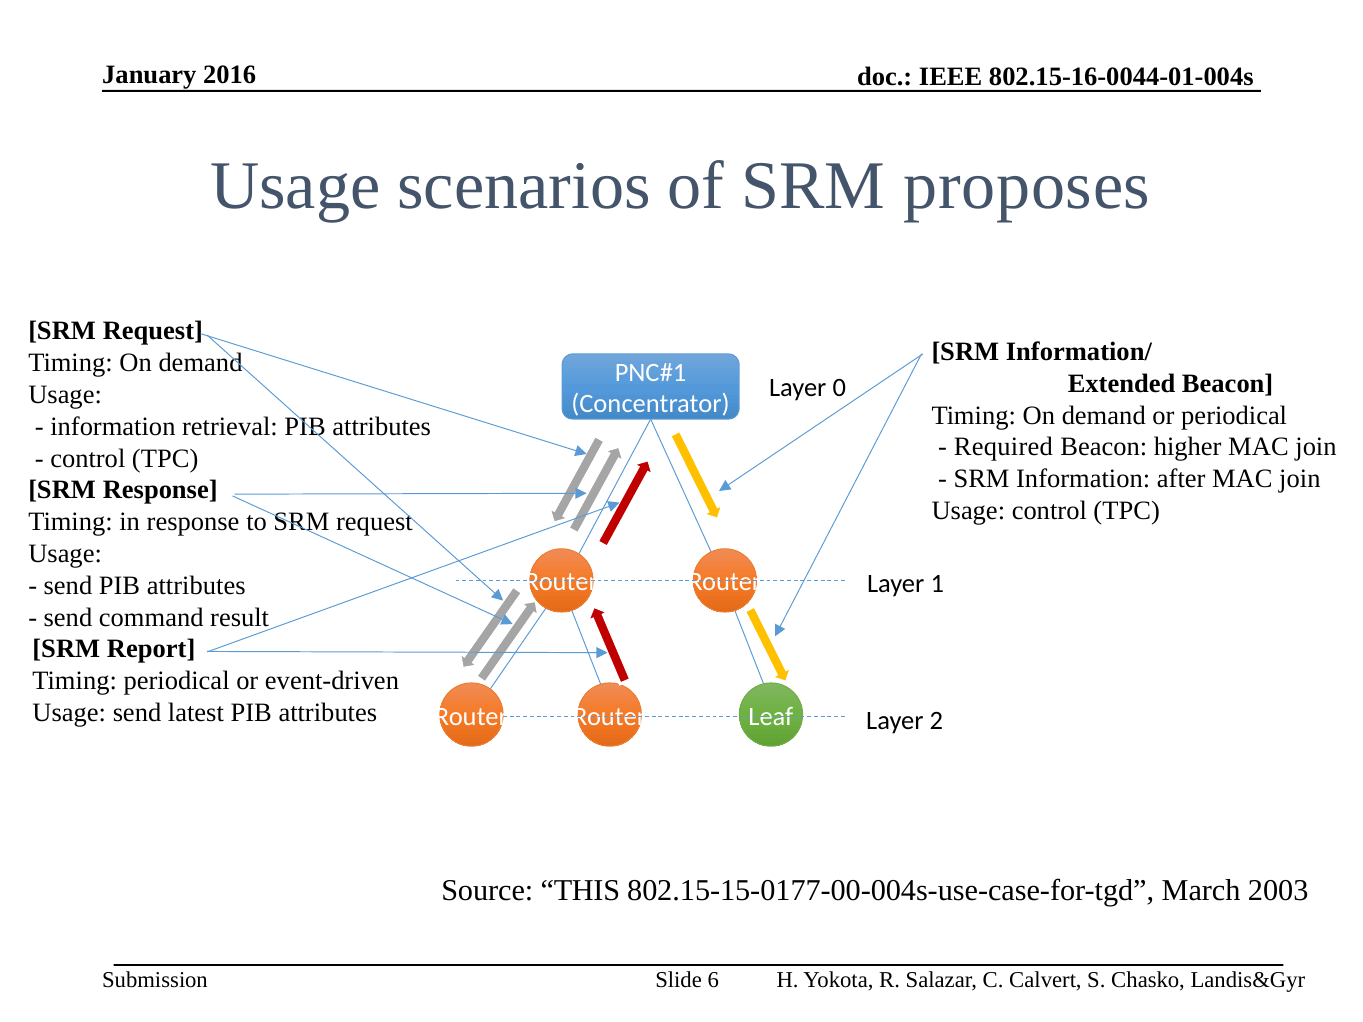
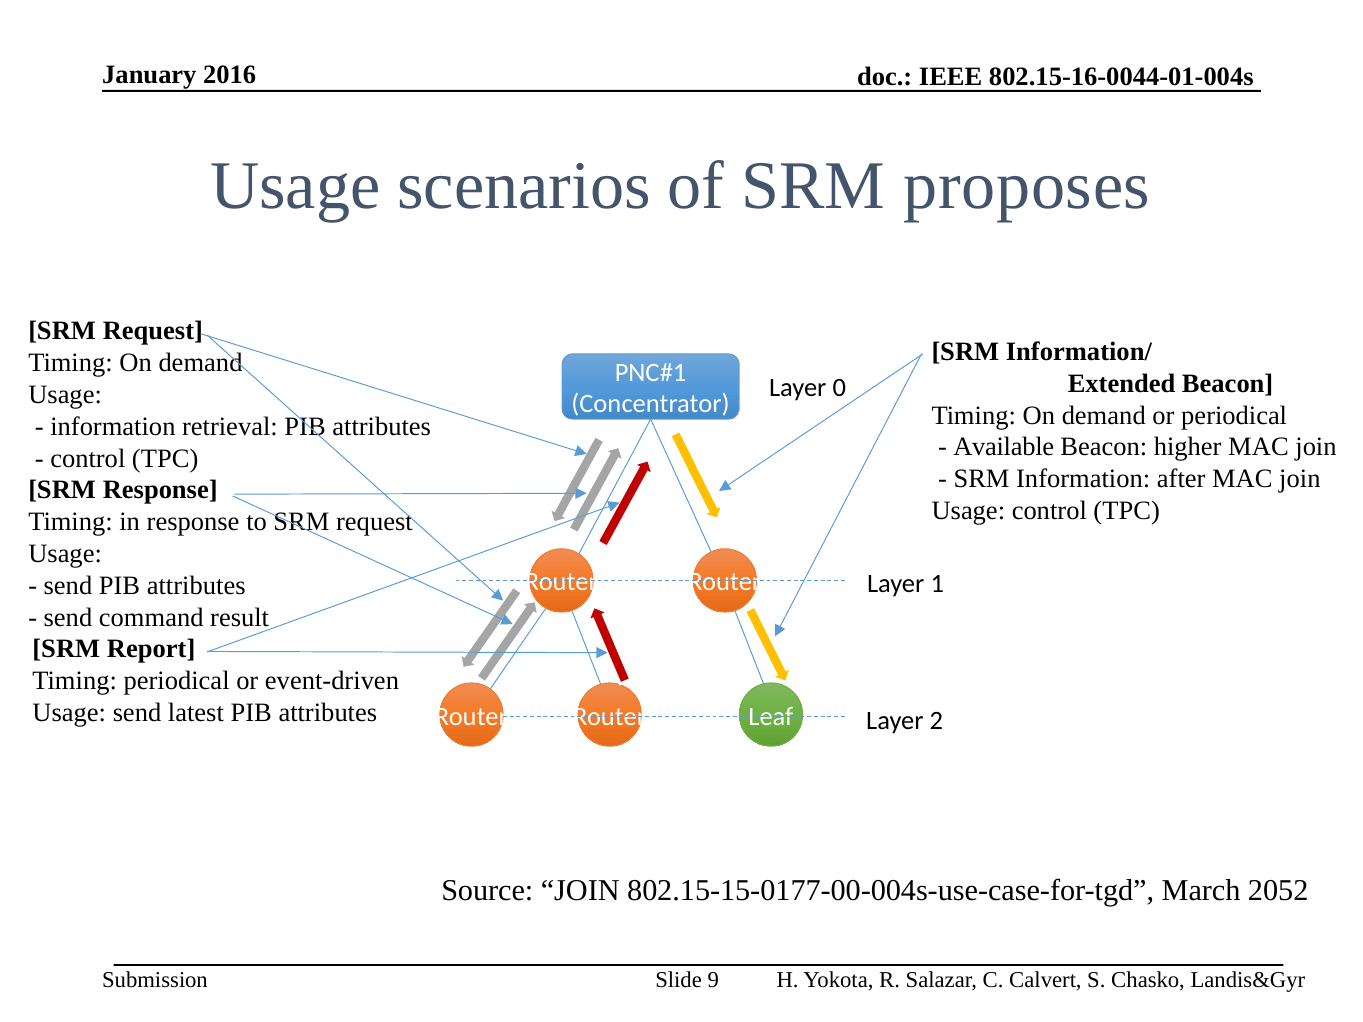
Required: Required -> Available
Source THIS: THIS -> JOIN
2003: 2003 -> 2052
6: 6 -> 9
